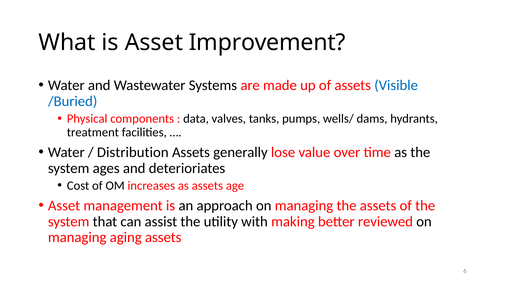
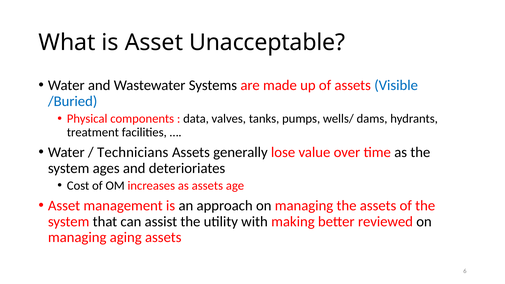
Improvement: Improvement -> Unacceptable
Distribution: Distribution -> Technicians
